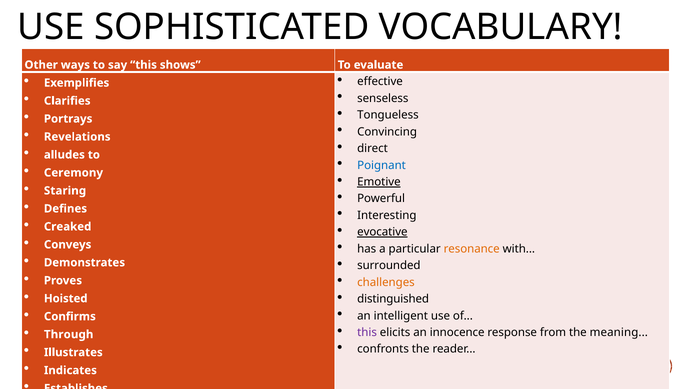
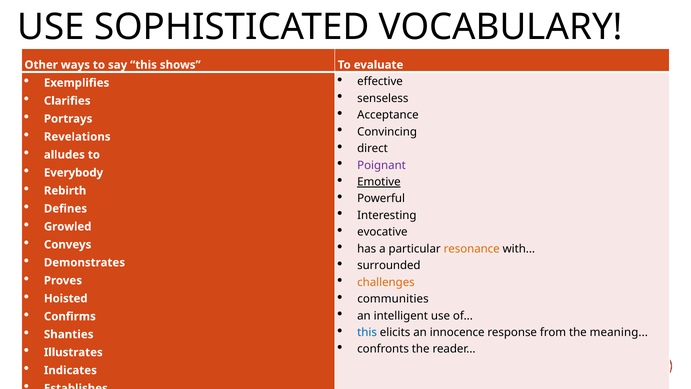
Tongueless: Tongueless -> Acceptance
Poignant colour: blue -> purple
Ceremony: Ceremony -> Everybody
Staring: Staring -> Rebirth
Creaked: Creaked -> Growled
evocative underline: present -> none
distinguished: distinguished -> communities
this at (367, 332) colour: purple -> blue
Through: Through -> Shanties
